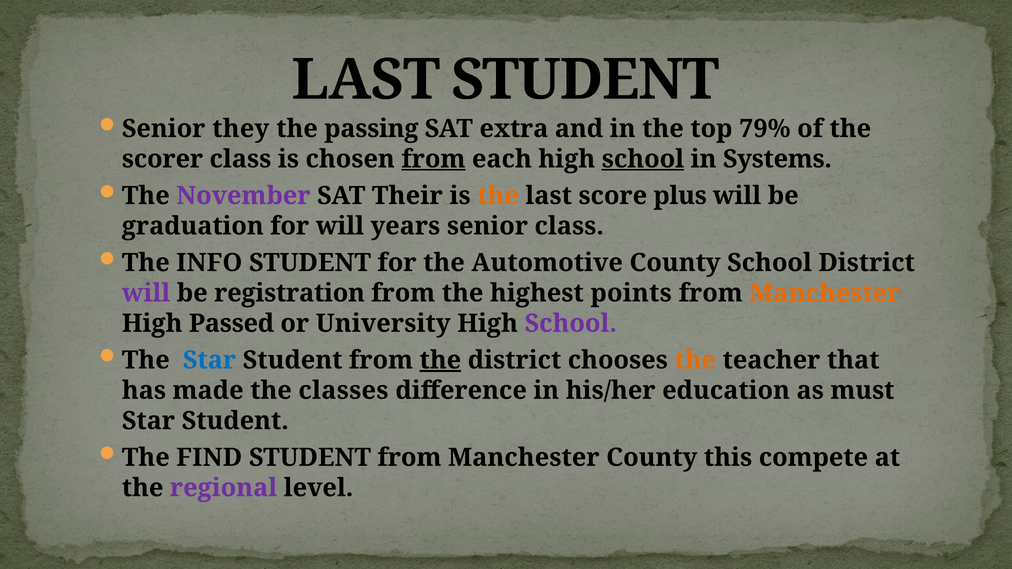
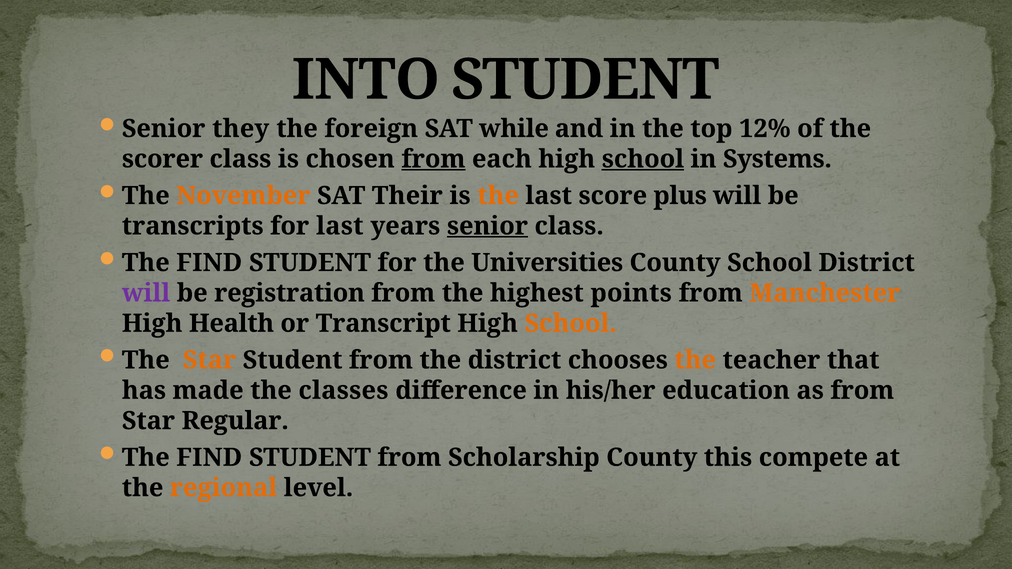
LAST at (366, 80): LAST -> INTO
passing: passing -> foreign
extra: extra -> while
79%: 79% -> 12%
November colour: purple -> orange
graduation: graduation -> transcripts
for will: will -> last
senior at (487, 226) underline: none -> present
INFO at (209, 263): INFO -> FIND
Automotive: Automotive -> Universities
Passed: Passed -> Health
University: University -> Transcript
School at (571, 324) colour: purple -> orange
Star at (209, 360) colour: blue -> orange
the at (440, 360) underline: present -> none
as must: must -> from
Student at (235, 421): Student -> Regular
STUDENT from Manchester: Manchester -> Scholarship
regional colour: purple -> orange
